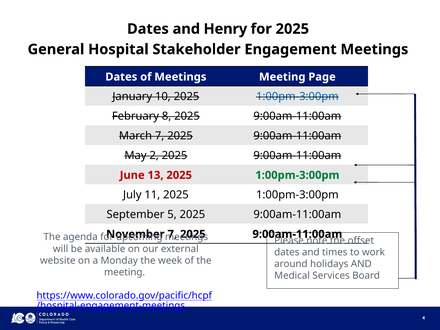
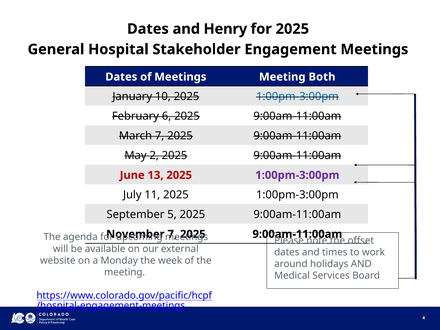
Page: Page -> Both
8: 8 -> 6
1:00pm-3:00pm at (297, 175) colour: green -> purple
